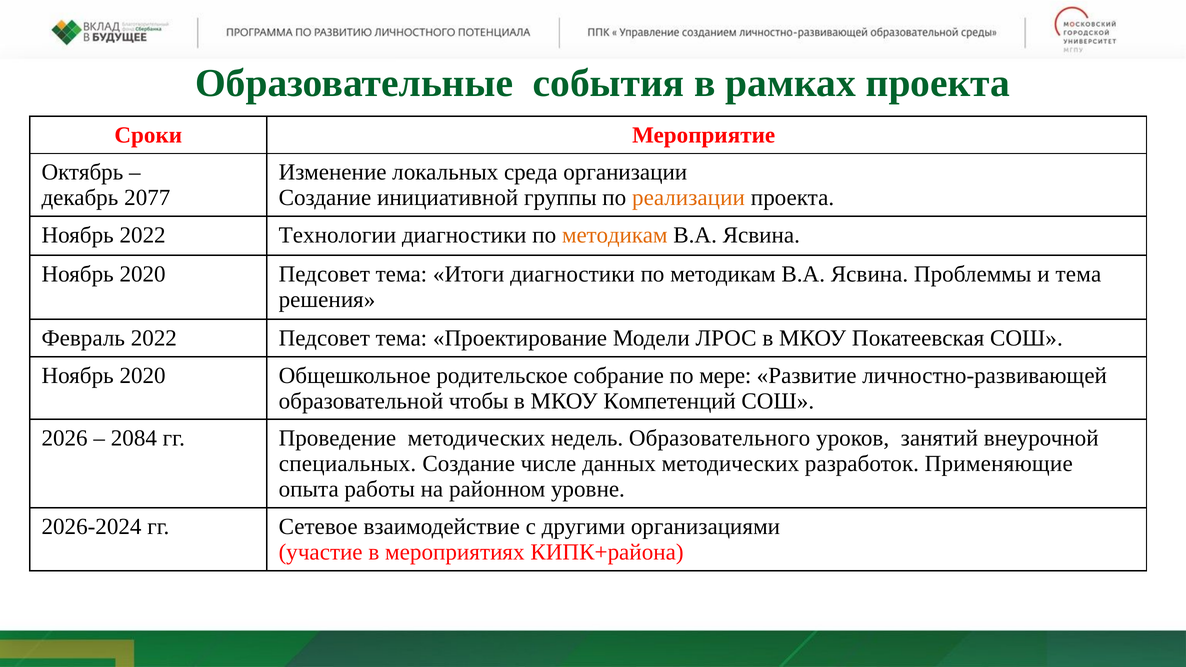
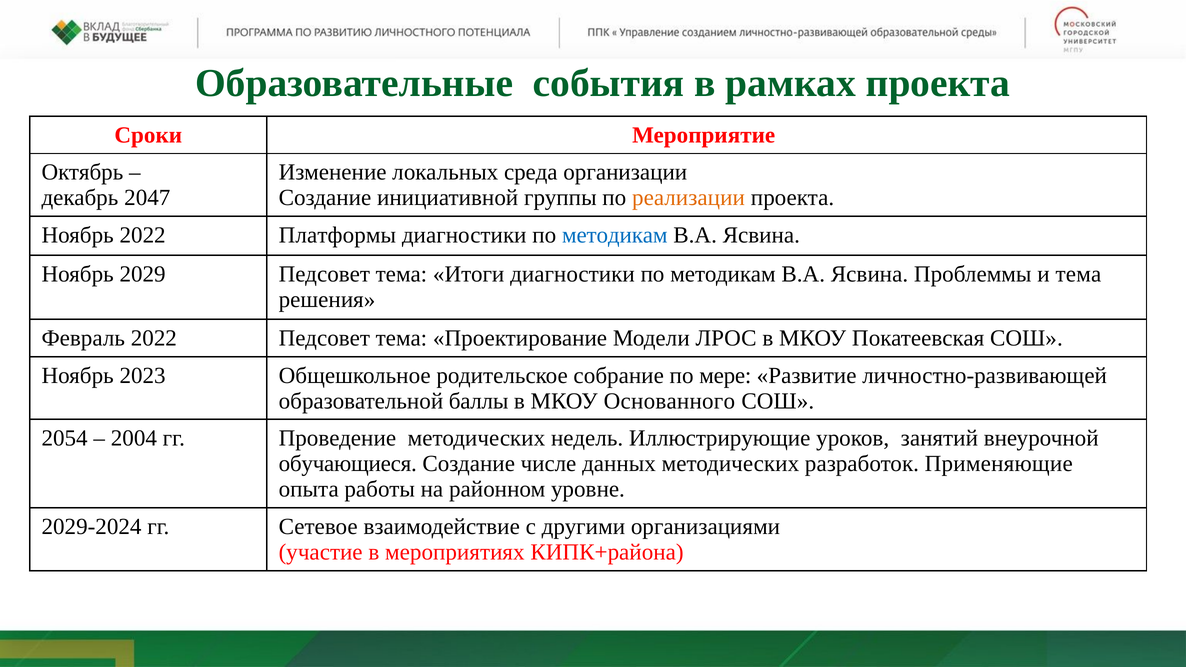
2077: 2077 -> 2047
Технологии: Технологии -> Платформы
методикам at (615, 235) colour: orange -> blue
2020 at (143, 274): 2020 -> 2029
2020 at (143, 376): 2020 -> 2023
чтобы: чтобы -> баллы
Компетенций: Компетенций -> Основанного
2026: 2026 -> 2054
2084: 2084 -> 2004
Образовательного: Образовательного -> Иллюстрирующие
специальных: специальных -> обучающиеся
2026-2024: 2026-2024 -> 2029-2024
